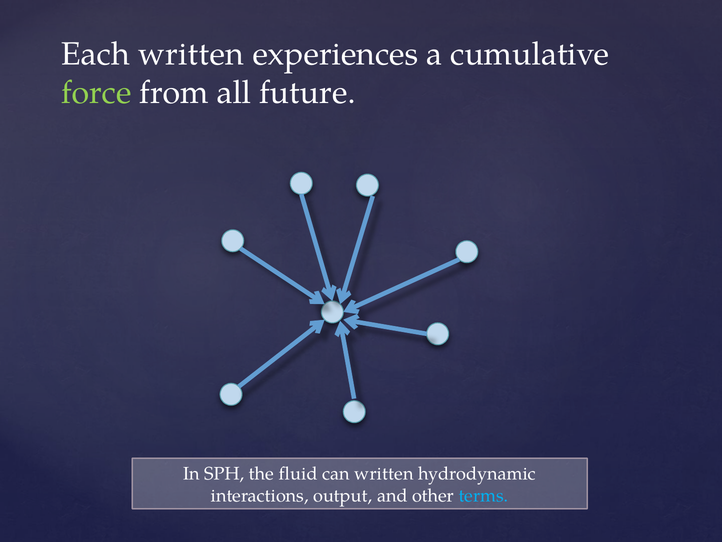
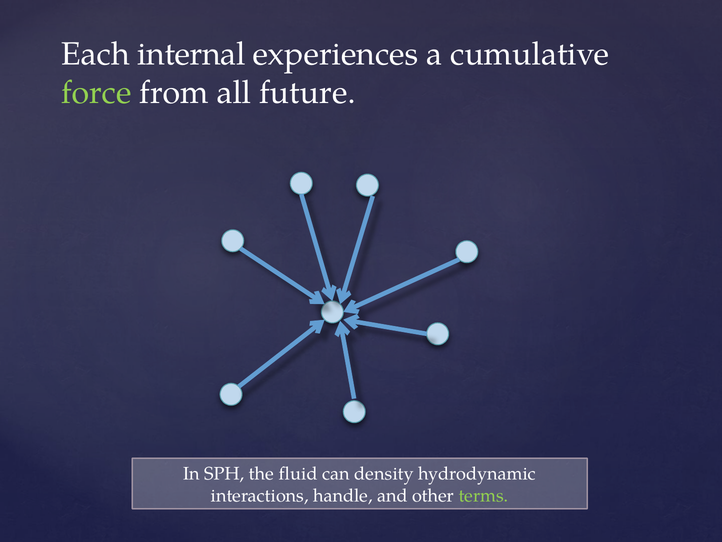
Each written: written -> internal
can written: written -> density
output: output -> handle
terms colour: light blue -> light green
